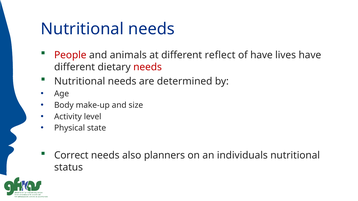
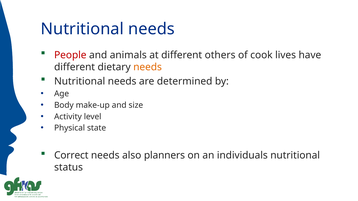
reflect: reflect -> others
of have: have -> cook
needs at (148, 67) colour: red -> orange
